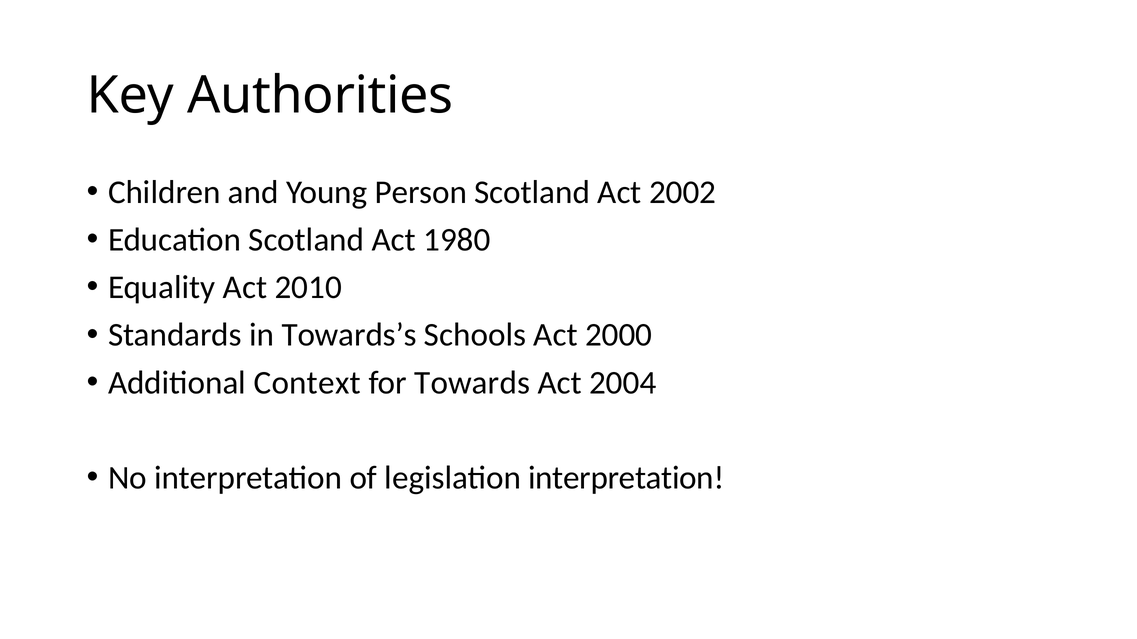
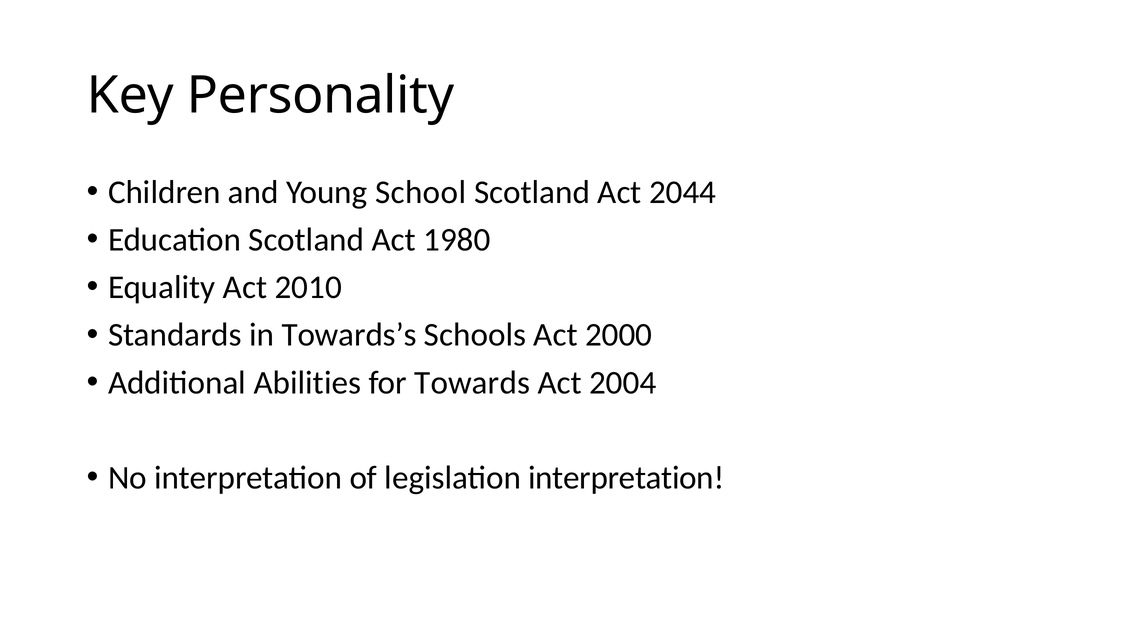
Authorities: Authorities -> Personality
Person: Person -> School
2002: 2002 -> 2044
Context: Context -> Abilities
